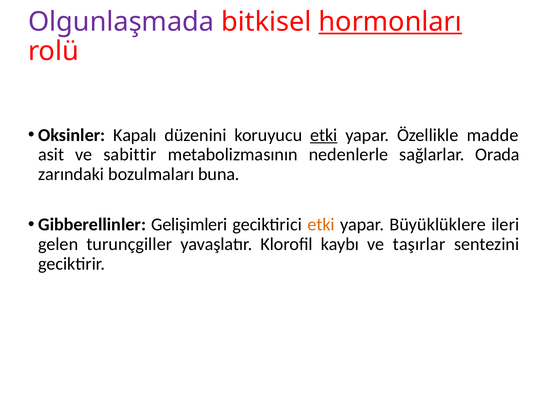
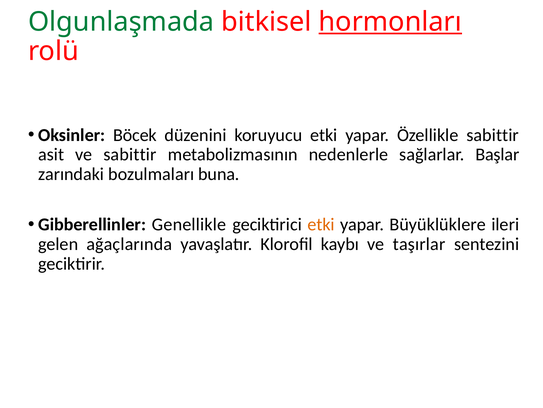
Olgunlaşmada colour: purple -> green
Kapalı: Kapalı -> Böcek
etki at (324, 135) underline: present -> none
Özellikle madde: madde -> sabittir
Orada: Orada -> Başlar
Gelişimleri: Gelişimleri -> Genellikle
turunçgiller: turunçgiller -> ağaçlarında
